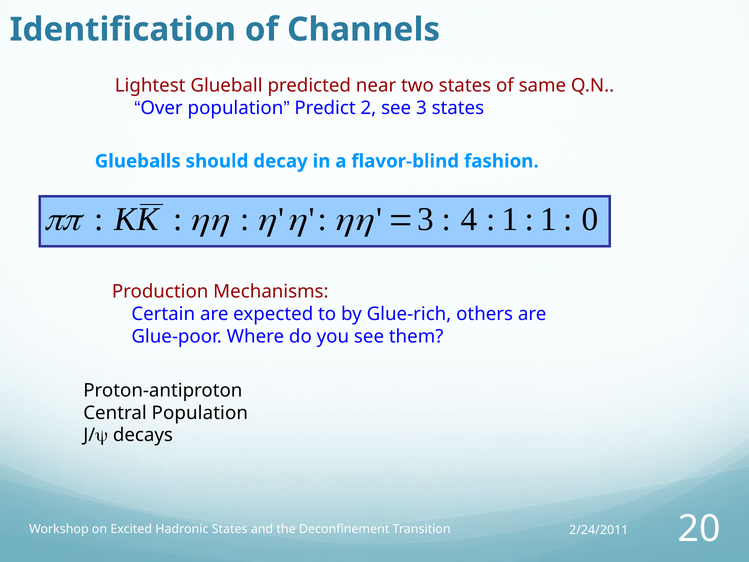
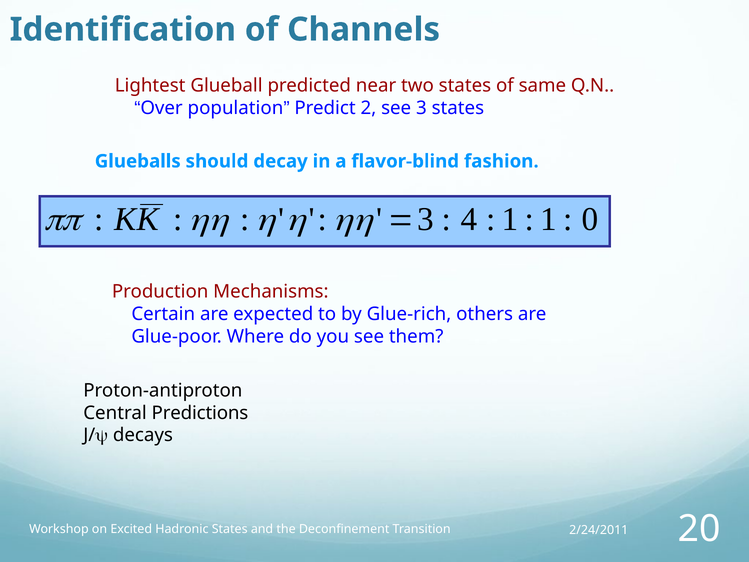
Central Population: Population -> Predictions
